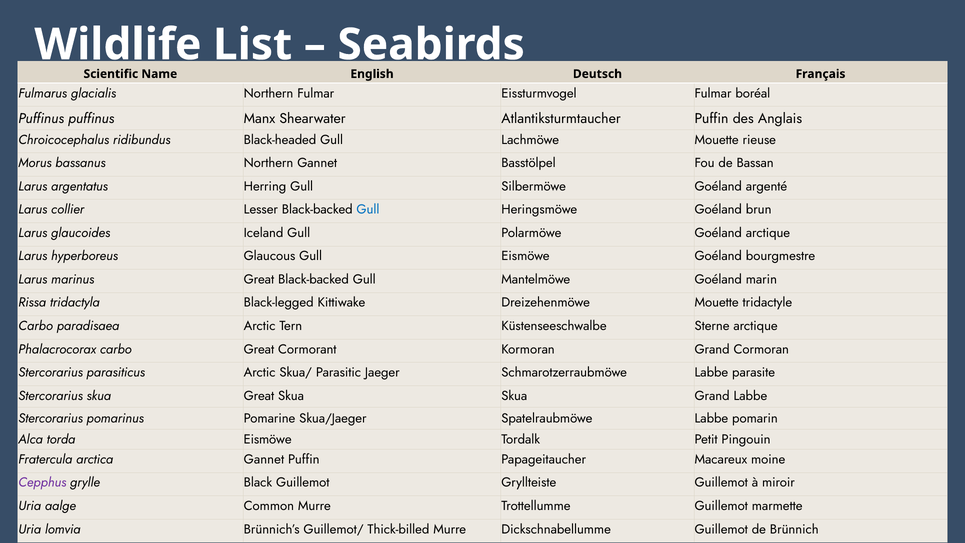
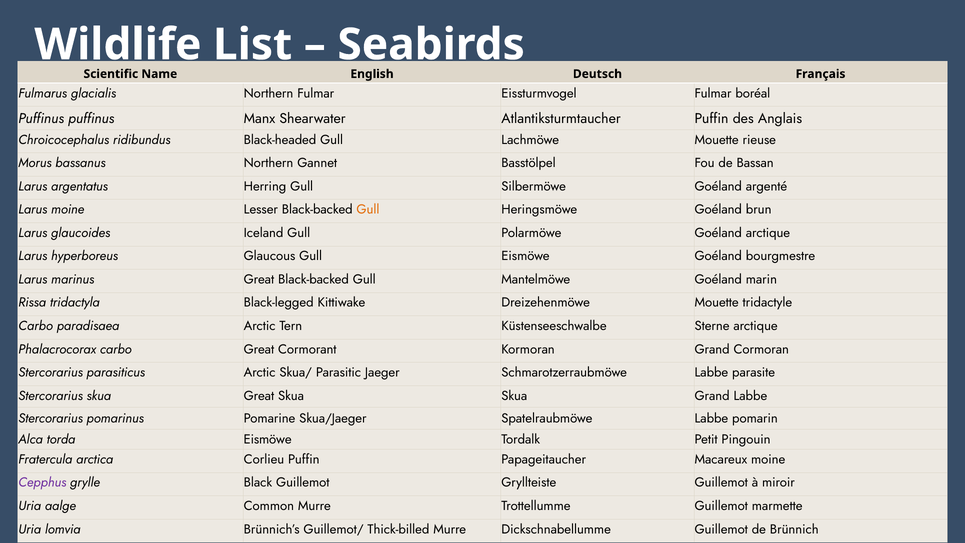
Larus collier: collier -> moine
Gull at (368, 210) colour: blue -> orange
arctica Gannet: Gannet -> Corlieu
